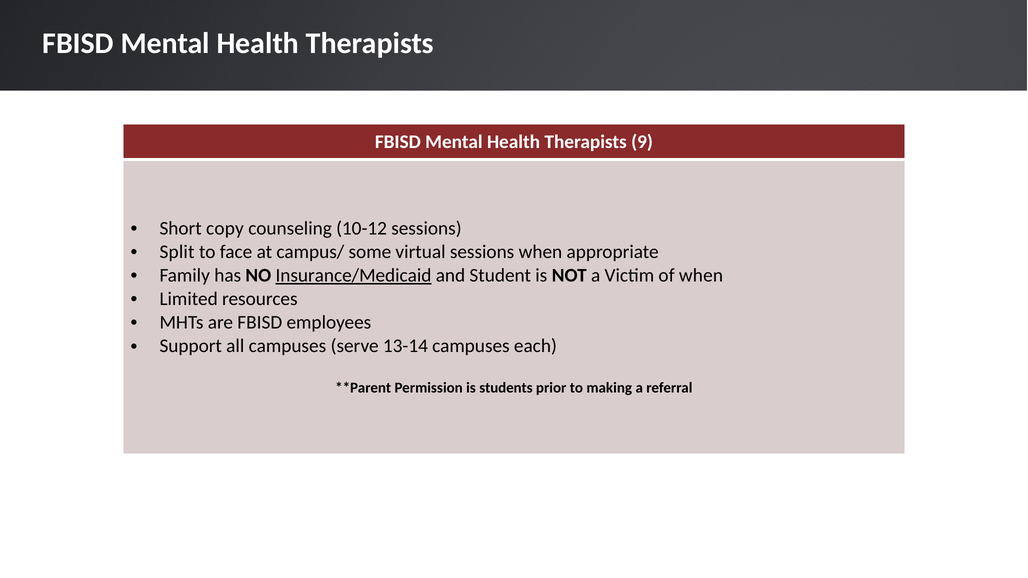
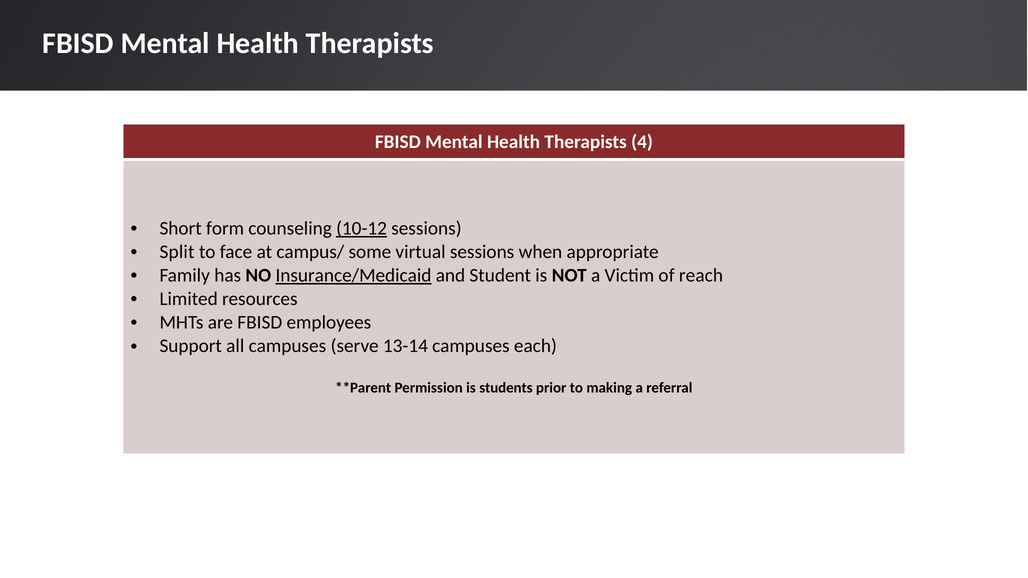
9: 9 -> 4
copy: copy -> form
10-12 underline: none -> present
of when: when -> reach
